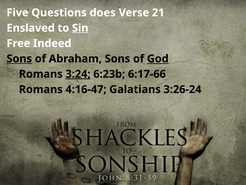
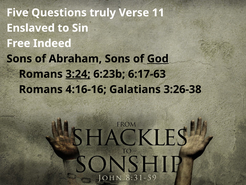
does: does -> truly
21: 21 -> 11
Sin underline: present -> none
Sons at (19, 59) underline: present -> none
6:17-66: 6:17-66 -> 6:17-63
4:16-47: 4:16-47 -> 4:16-16
3:26-24: 3:26-24 -> 3:26-38
